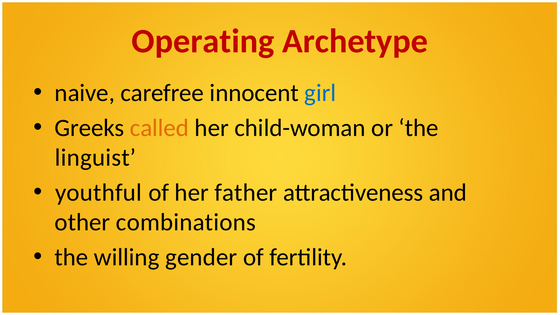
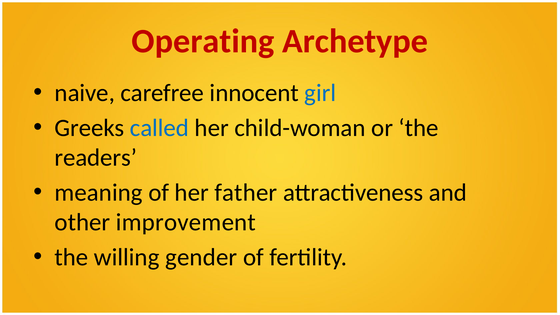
called colour: orange -> blue
linguist: linguist -> readers
youthful: youthful -> meaning
combinations: combinations -> improvement
